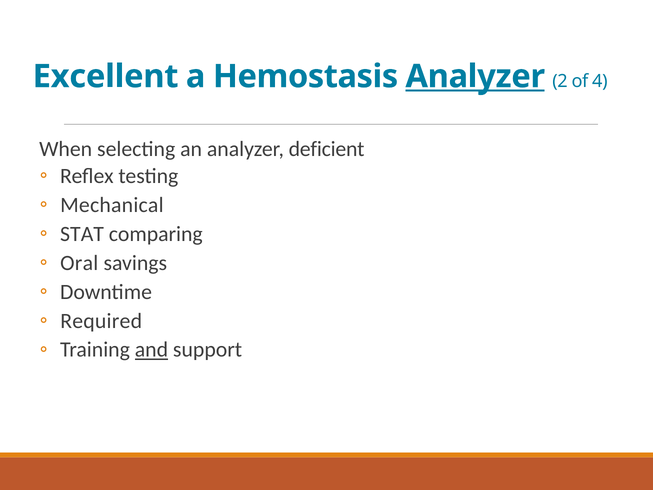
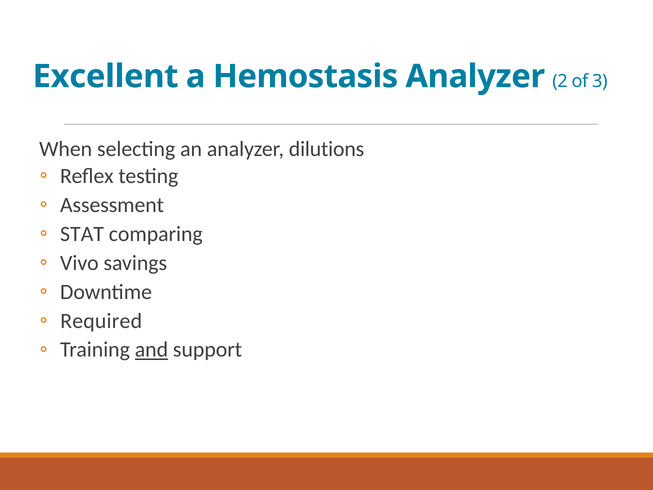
Analyzer at (475, 76) underline: present -> none
4: 4 -> 3
deficient: deficient -> dilutions
Mechanical: Mechanical -> Assessment
Oral: Oral -> Vivo
